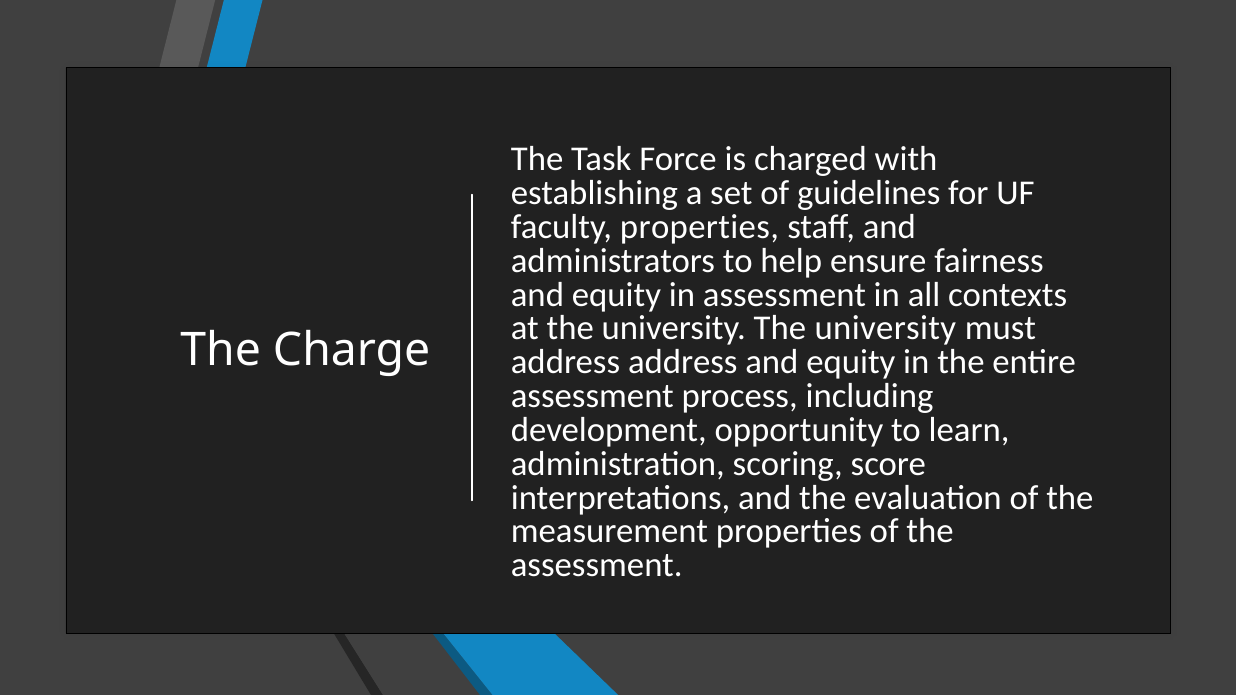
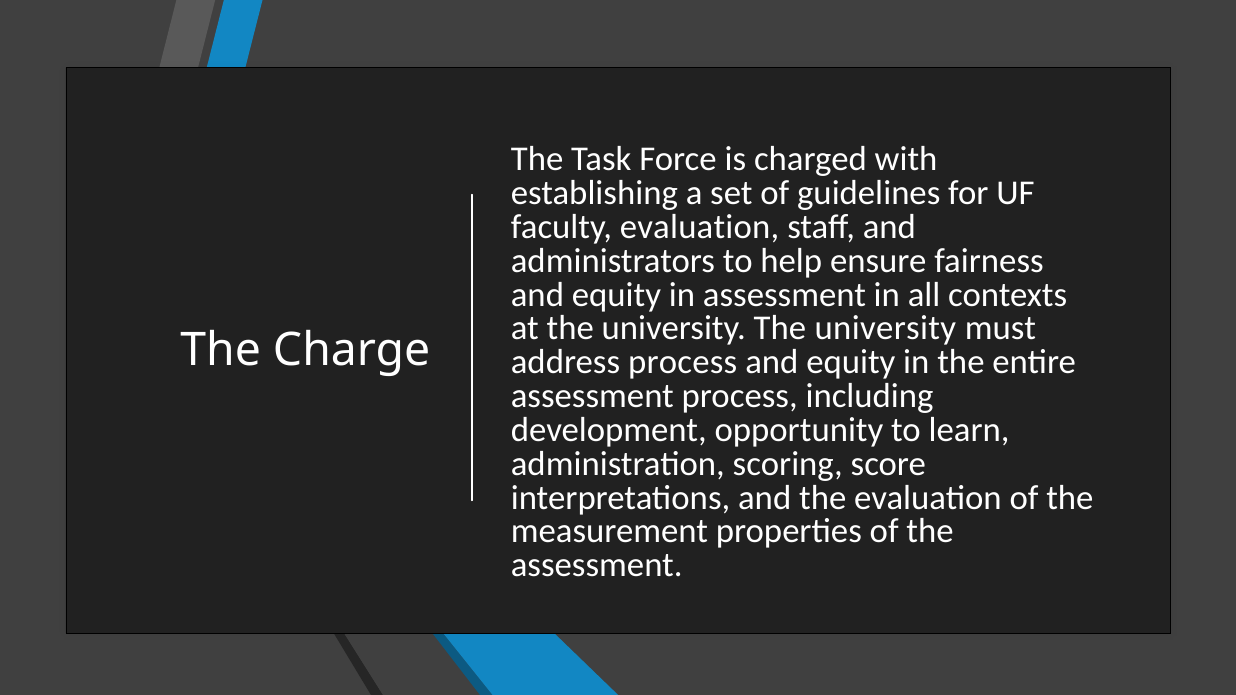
faculty properties: properties -> evaluation
address address: address -> process
